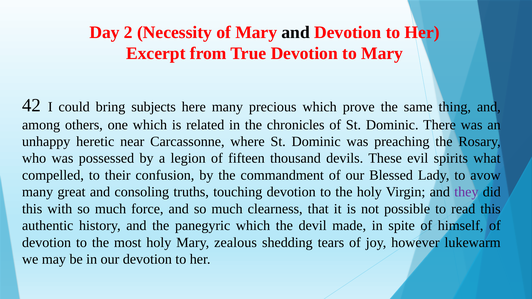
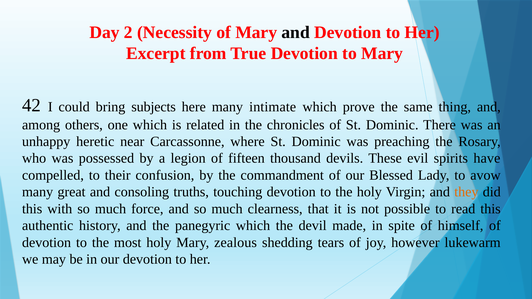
precious: precious -> intimate
what: what -> have
they colour: purple -> orange
